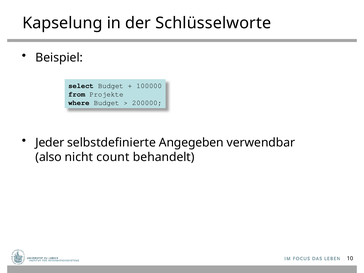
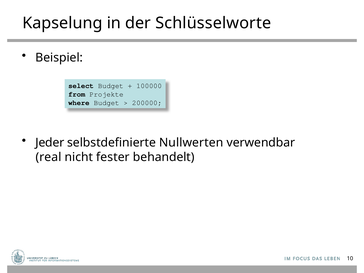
Angegeben: Angegeben -> Nullwerten
also: also -> real
count: count -> fester
